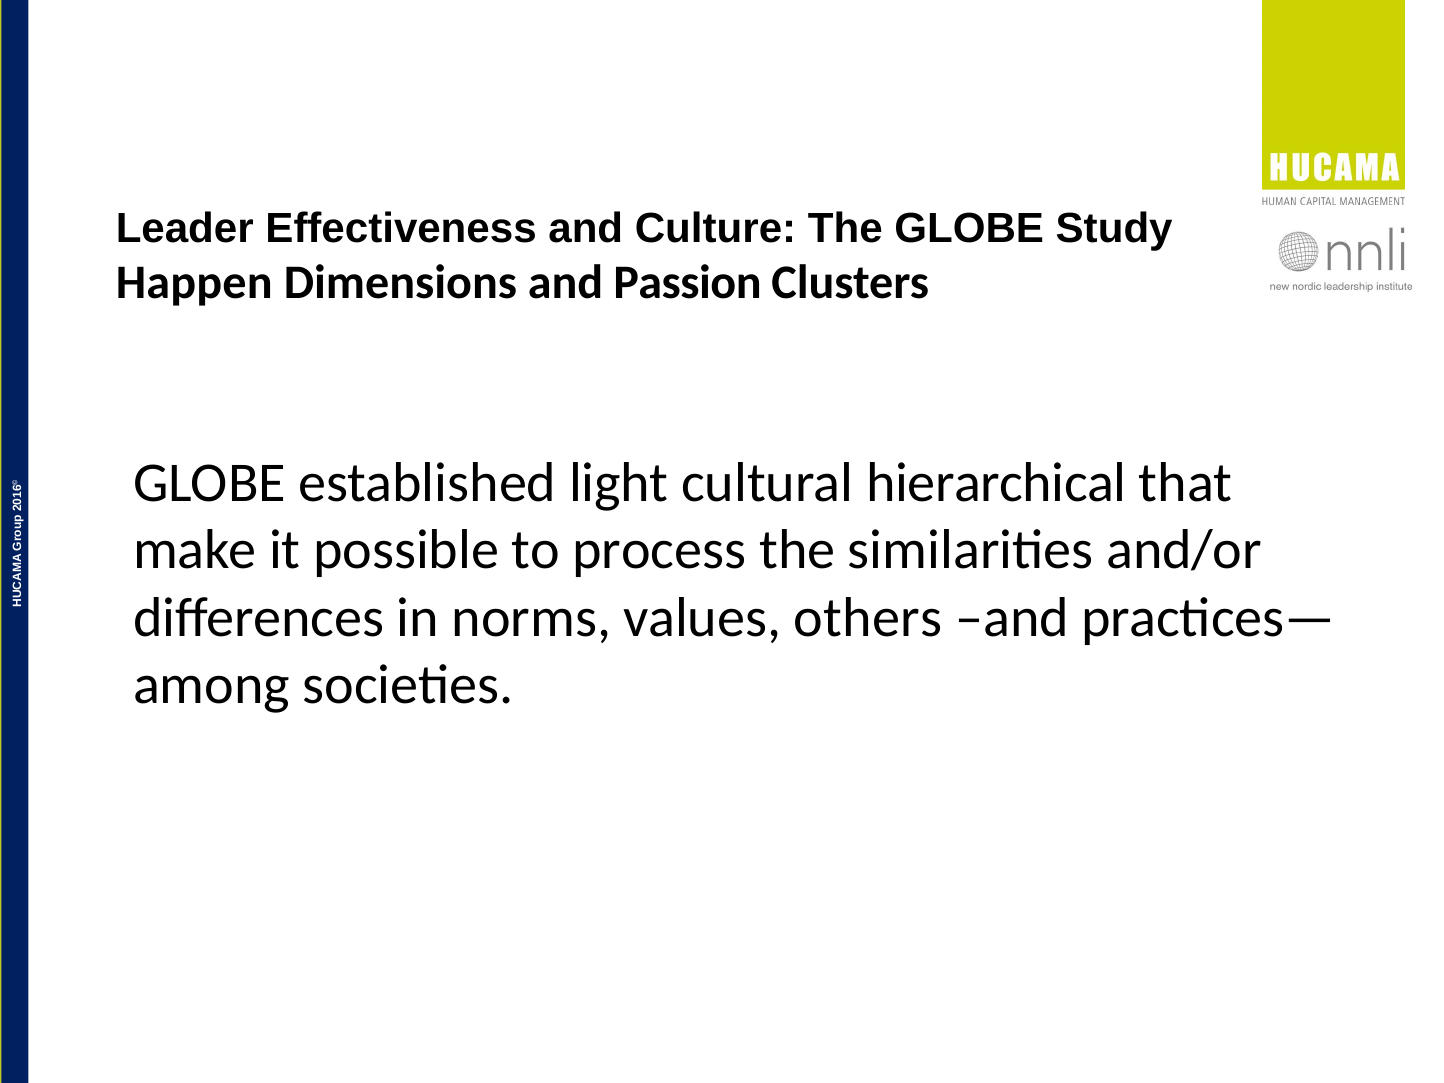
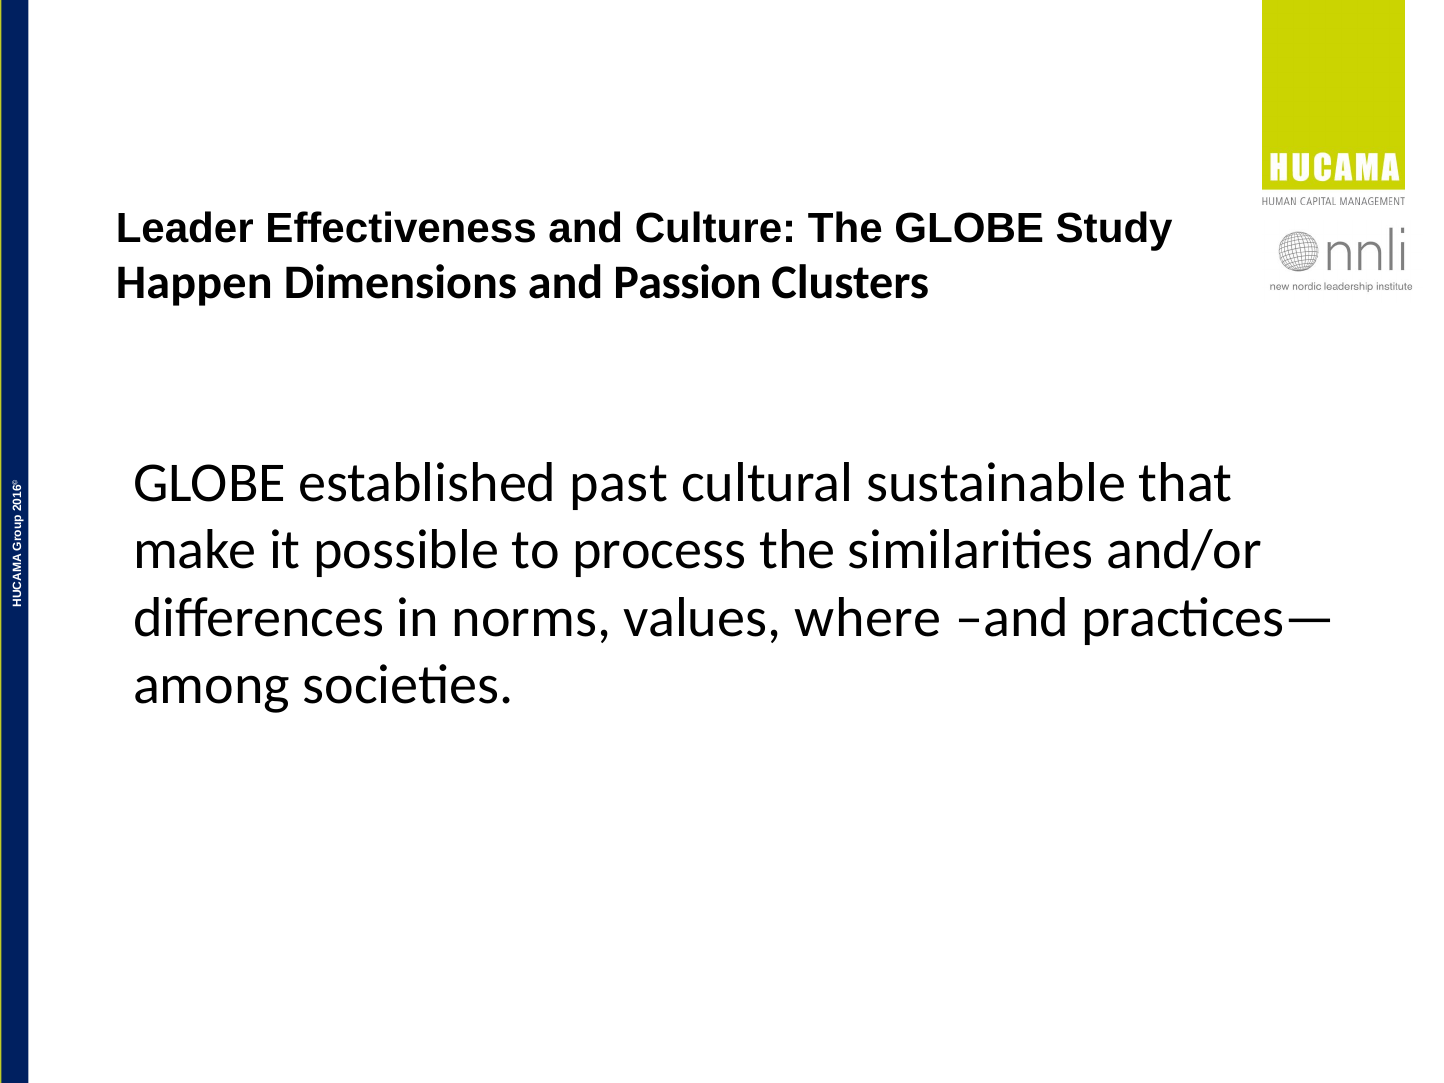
light: light -> past
hierarchical: hierarchical -> sustainable
others: others -> where
